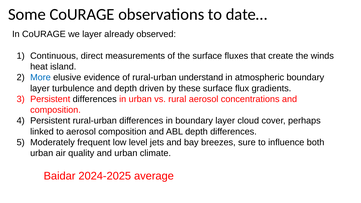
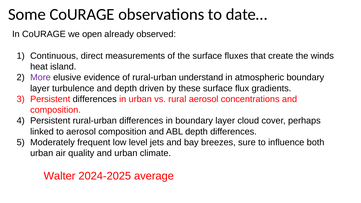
we layer: layer -> open
More colour: blue -> purple
Baidar: Baidar -> Walter
